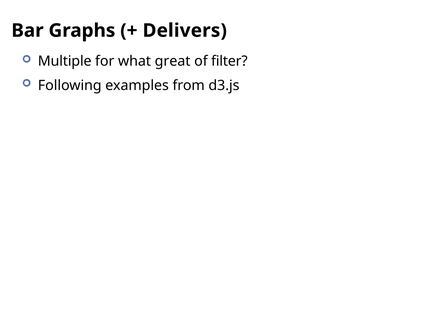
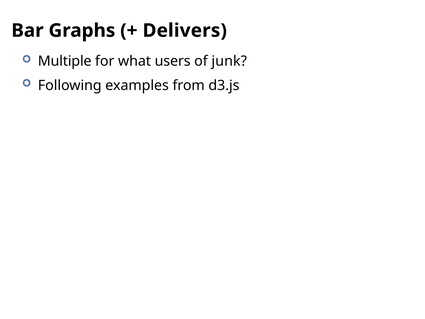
great: great -> users
filter: filter -> junk
